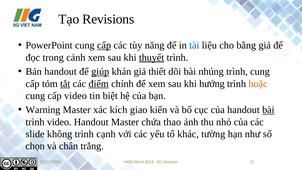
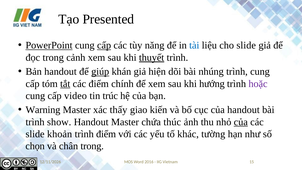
Revisions: Revisions -> Presented
PowerPoint underline: none -> present
cho bằng: bằng -> slide
thiết: thiết -> hiện
điểm at (99, 84) underline: present -> none
hoặc colour: orange -> purple
biệt: biệt -> trúc
kích: kích -> thấy
bài at (268, 110) underline: present -> none
trình video: video -> show
thao: thao -> thúc
của at (241, 122) underline: none -> present
không: không -> khoản
trình cạnh: cạnh -> điểm
chân trắng: trắng -> trong
